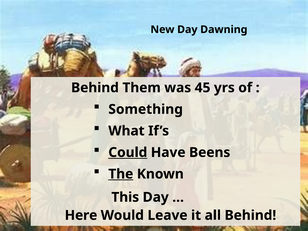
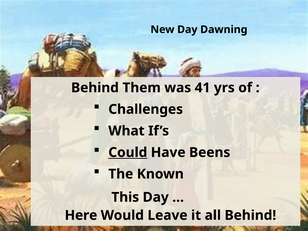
45: 45 -> 41
Something: Something -> Challenges
The underline: present -> none
